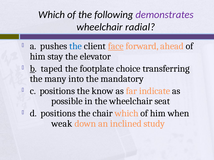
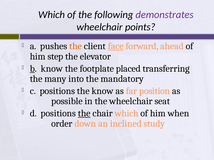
radial: radial -> points
the at (76, 46) colour: blue -> orange
stay: stay -> step
b taped: taped -> know
choice: choice -> placed
indicate: indicate -> position
the at (84, 114) underline: none -> present
weak: weak -> order
